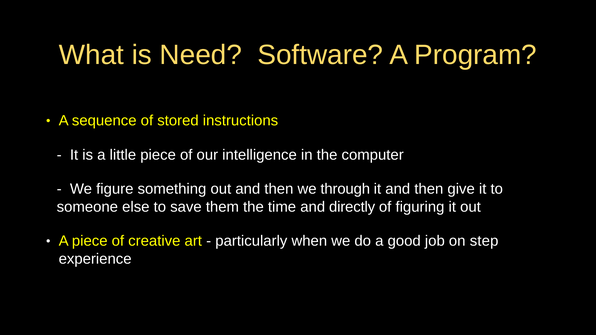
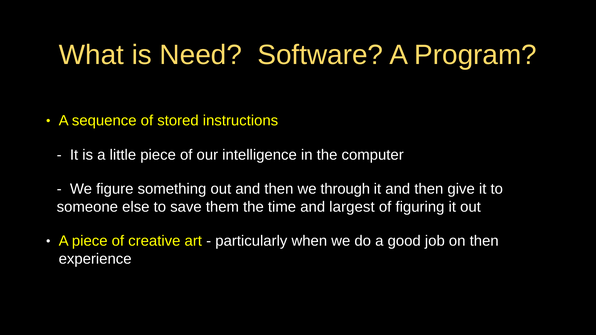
directly: directly -> largest
on step: step -> then
